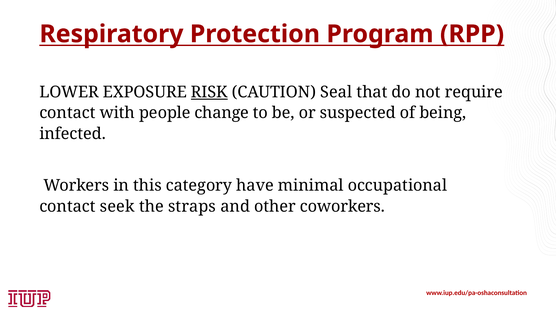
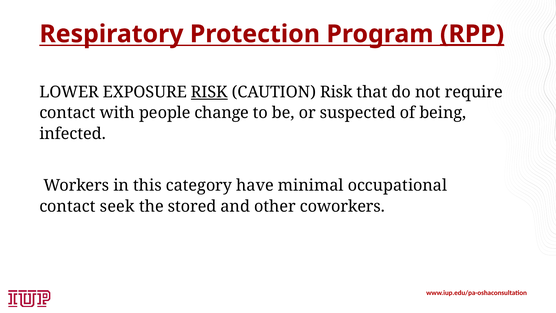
RPP underline: none -> present
CAUTION Seal: Seal -> Risk
straps: straps -> stored
